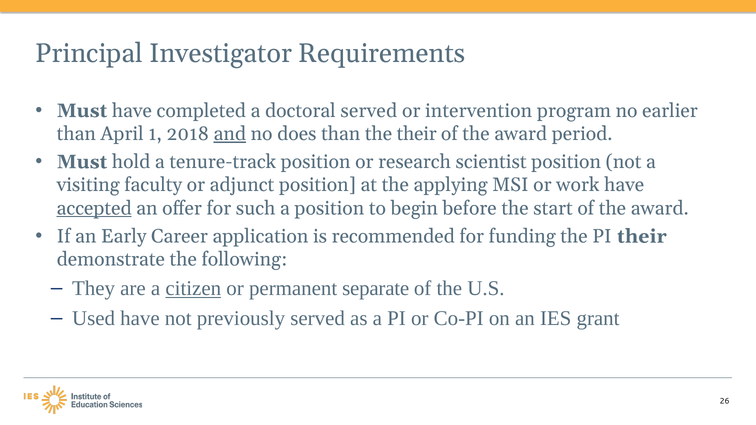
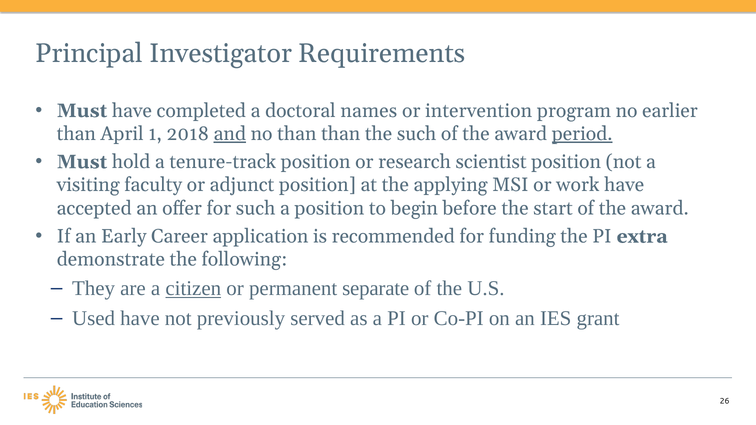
doctoral served: served -> names
no does: does -> than
the their: their -> such
period underline: none -> present
accepted underline: present -> none
PI their: their -> extra
